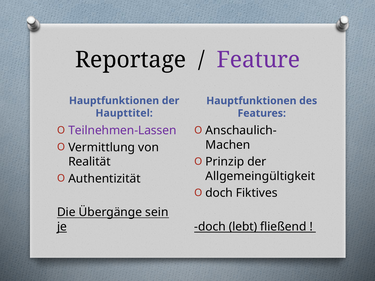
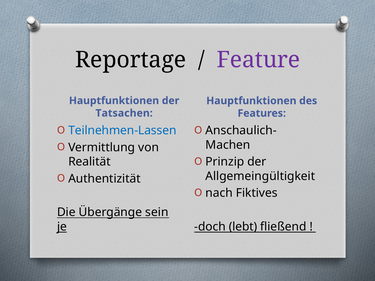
Haupttitel: Haupttitel -> Tatsachen
Teilnehmen-Lassen colour: purple -> blue
doch at (219, 193): doch -> nach
